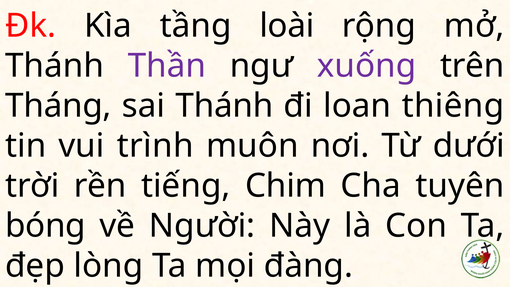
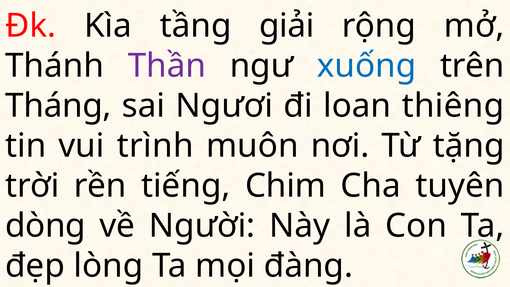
loài: loài -> giải
xuống colour: purple -> blue
sai Thánh: Thánh -> Ngươi
dưới: dưới -> tặng
bóng: bóng -> dòng
